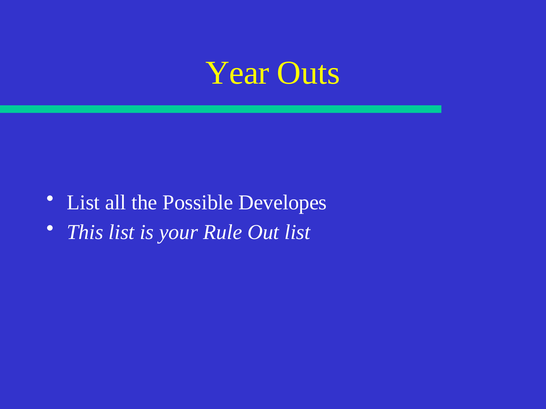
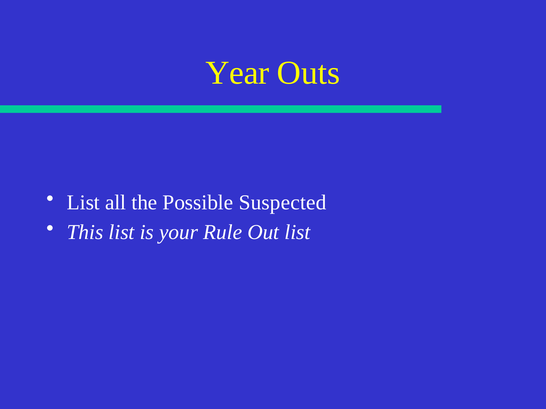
Developes: Developes -> Suspected
